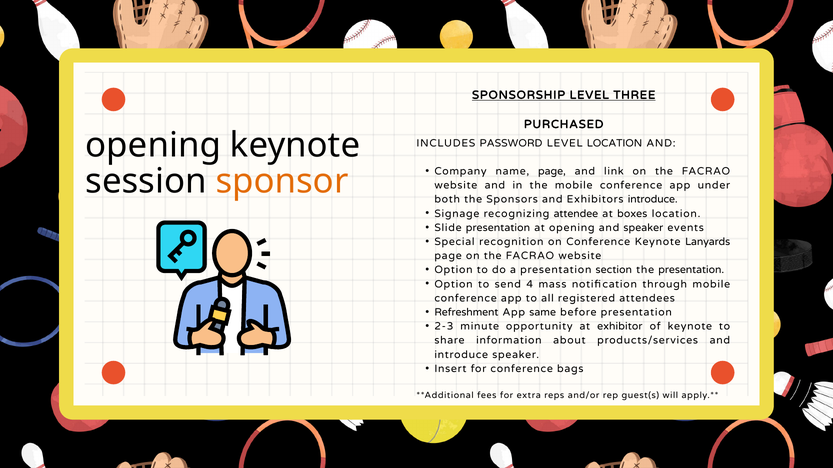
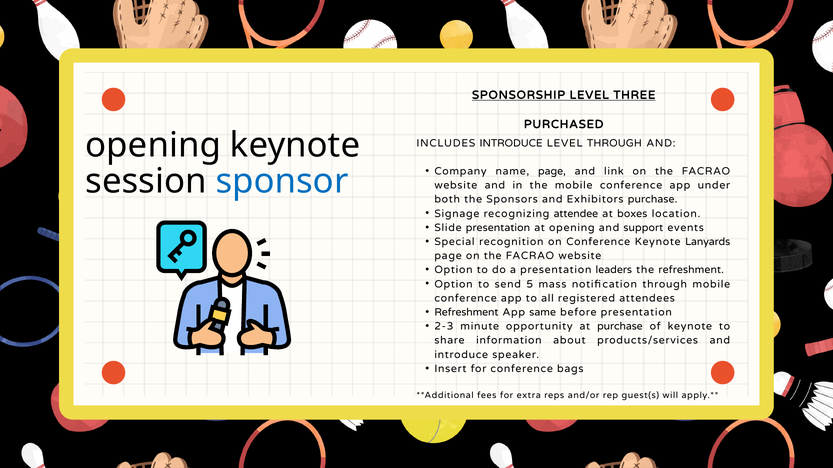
INCLUDES PASSWORD: PASSWORD -> INTRODUCE
LEVEL LOCATION: LOCATION -> THROUGH
sponsor colour: orange -> blue
Exhibitors introduce: introduce -> purchase
and speaker: speaker -> support
section: section -> leaders
the presentation: presentation -> refreshment
4: 4 -> 5
at exhibitor: exhibitor -> purchase
